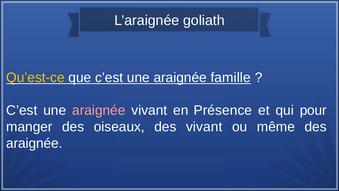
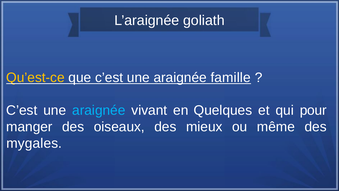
araignée at (99, 110) colour: pink -> light blue
Présence: Présence -> Quelques
des vivant: vivant -> mieux
araignée at (34, 143): araignée -> mygales
